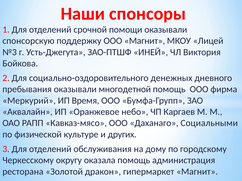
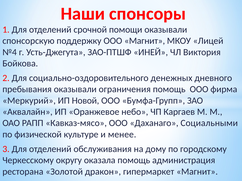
№3: №3 -> №4
многодетной: многодетной -> ограничения
Время: Время -> Новой
других: других -> менее
